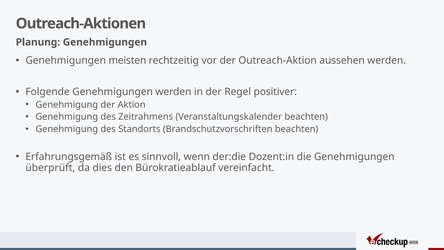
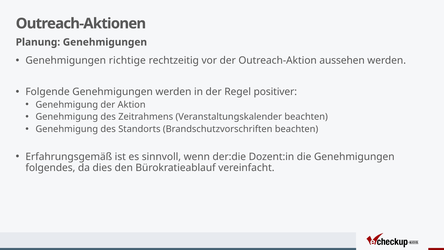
meisten: meisten -> richtige
überprüft: überprüft -> folgendes
